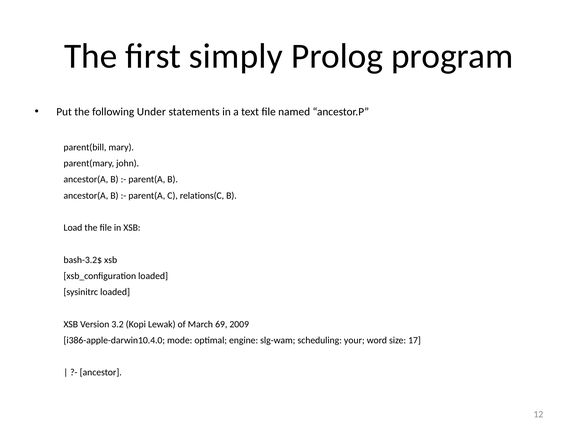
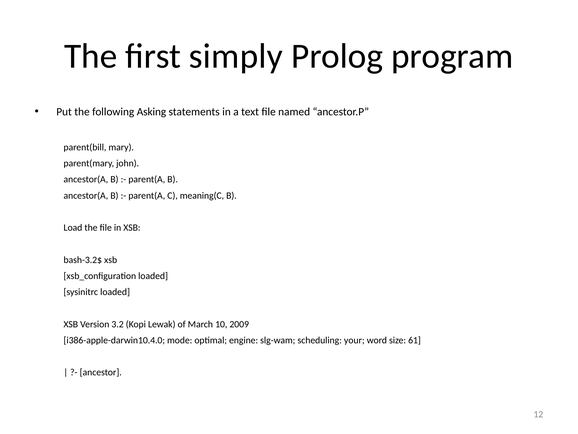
Under: Under -> Asking
relations(C: relations(C -> meaning(C
69: 69 -> 10
17: 17 -> 61
